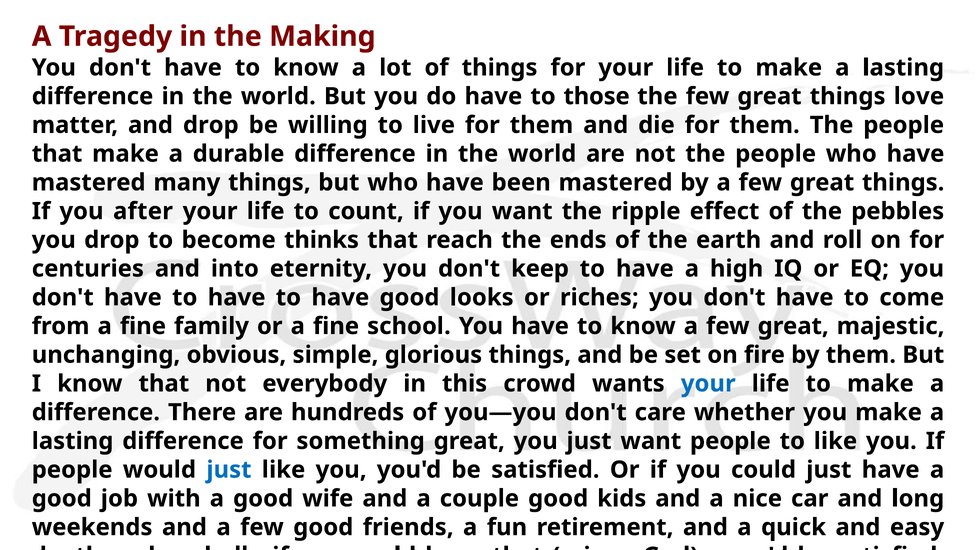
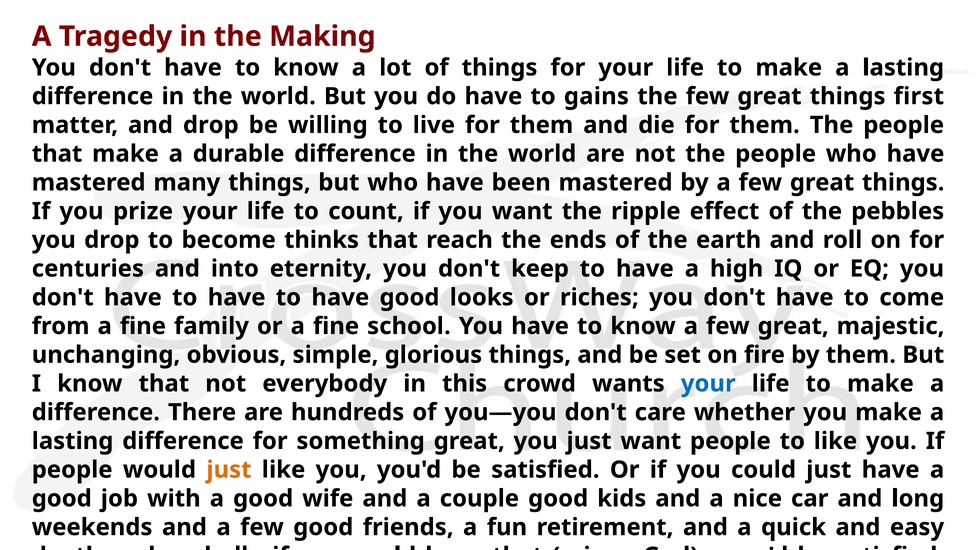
those: those -> gains
love: love -> first
after: after -> prize
just at (229, 469) colour: blue -> orange
